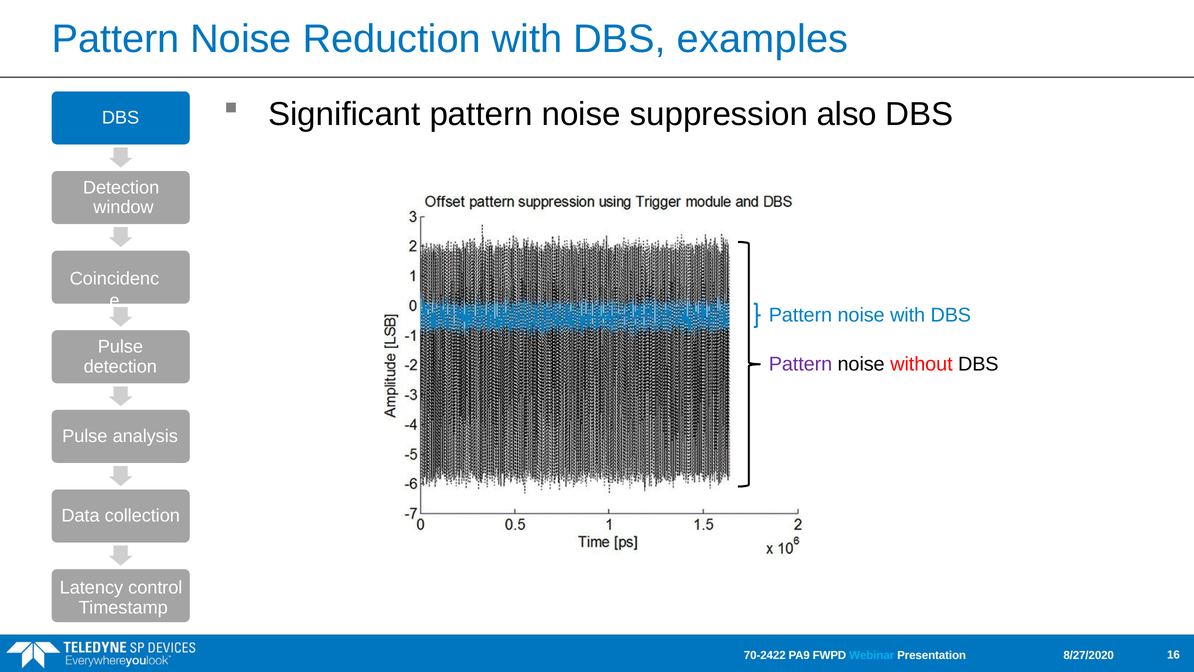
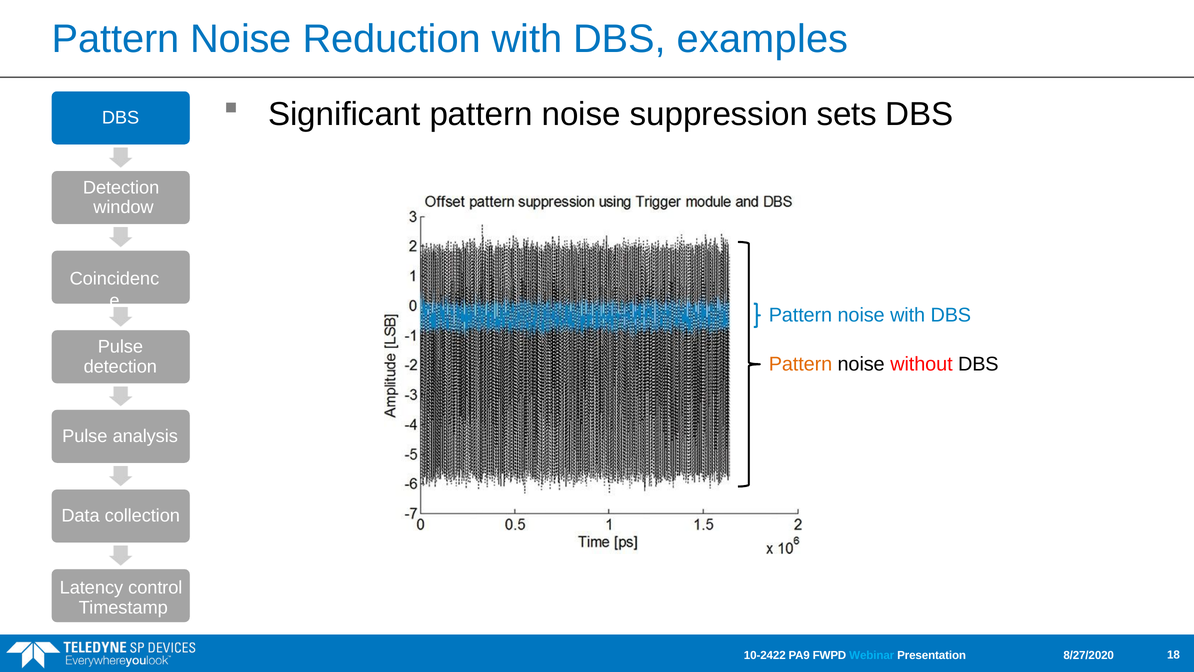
also: also -> sets
Pattern at (801, 364) colour: purple -> orange
70-2422: 70-2422 -> 10-2422
16: 16 -> 18
